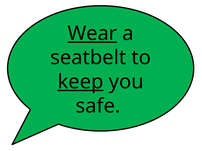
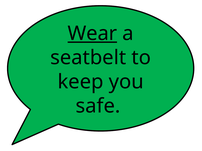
keep underline: present -> none
